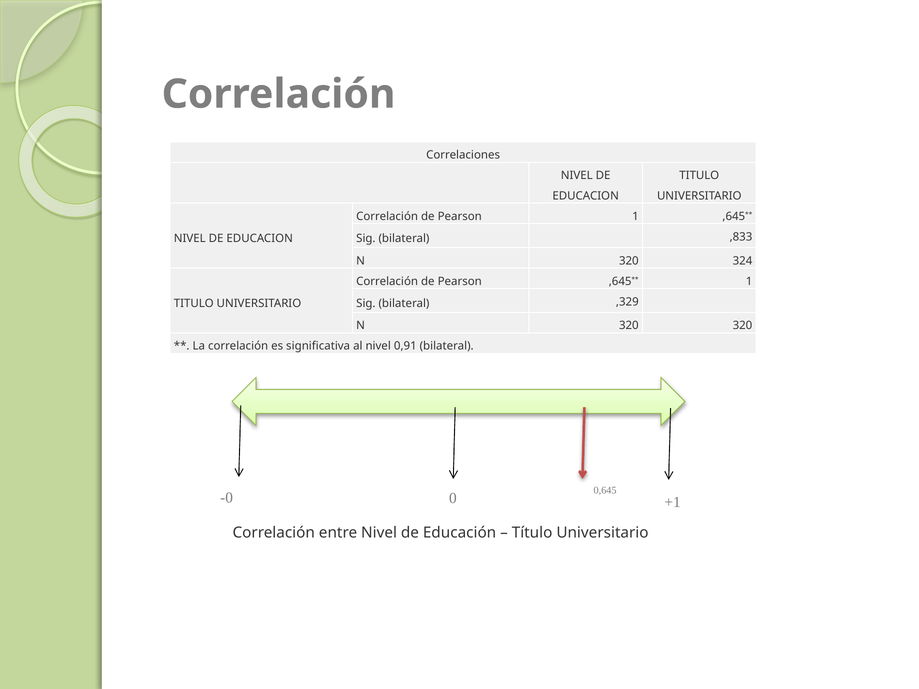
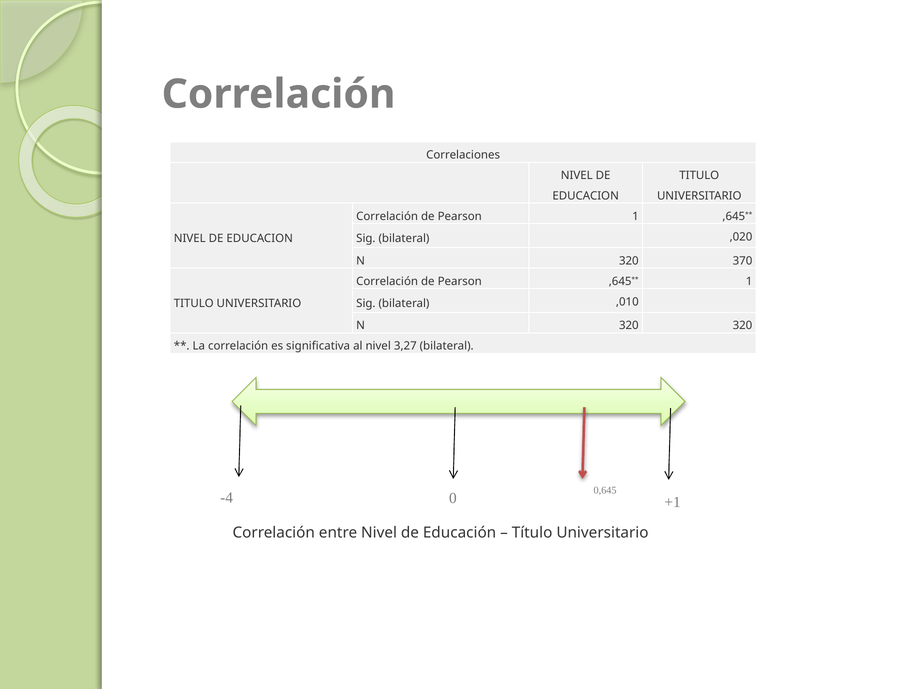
,833: ,833 -> ,020
324: 324 -> 370
,329: ,329 -> ,010
0,91: 0,91 -> 3,27
-0: -0 -> -4
